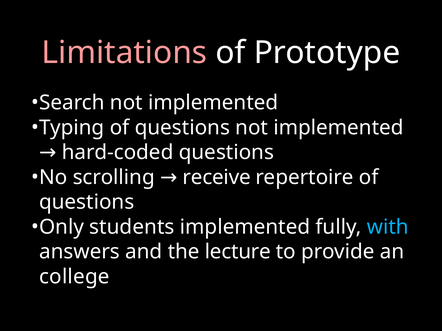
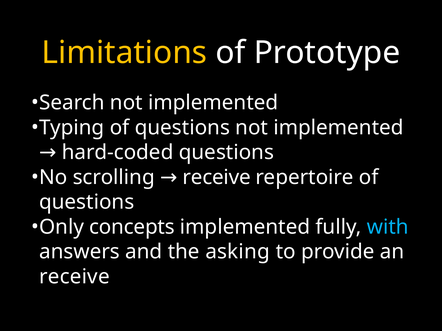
Limitations colour: pink -> yellow
students: students -> concepts
lecture: lecture -> asking
college at (74, 277): college -> receive
